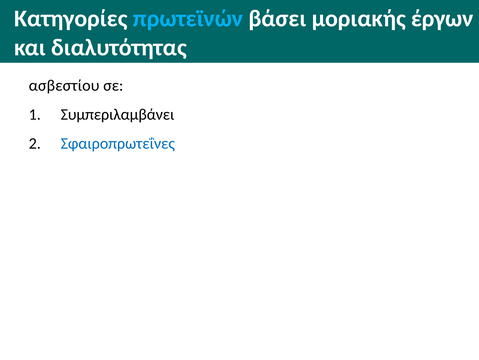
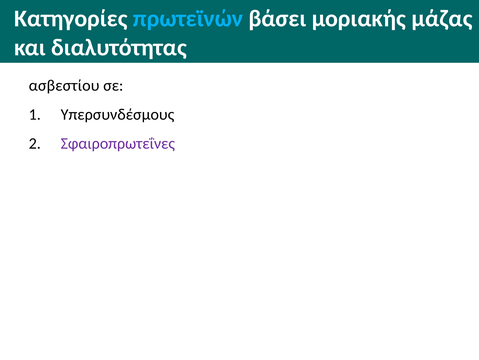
έργων: έργων -> μάζας
Συμπεριλαμβάνει: Συμπεριλαμβάνει -> Υπερσυνδέσμους
Σφαιροπρωτεΐνες colour: blue -> purple
